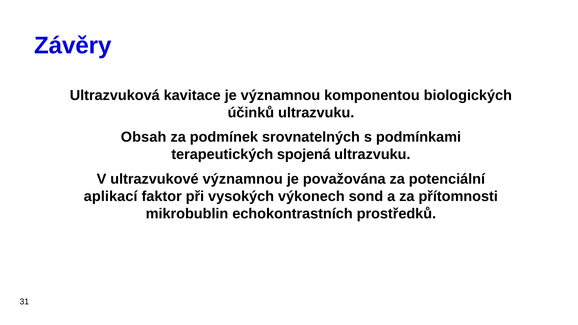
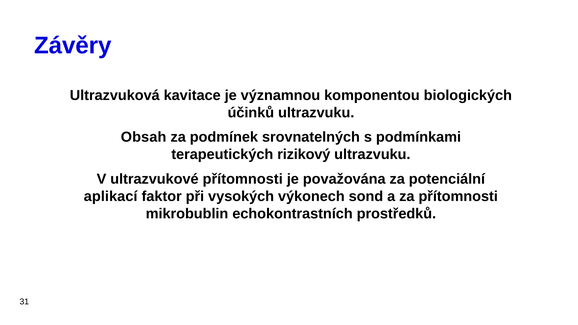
spojená: spojená -> rizikový
ultrazvukové významnou: významnou -> přítomnosti
